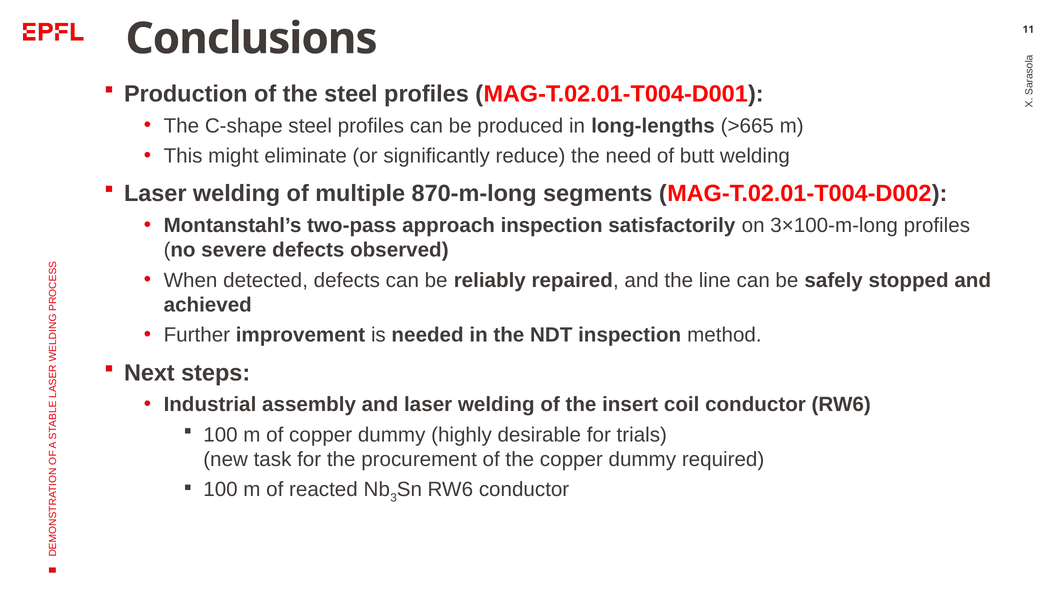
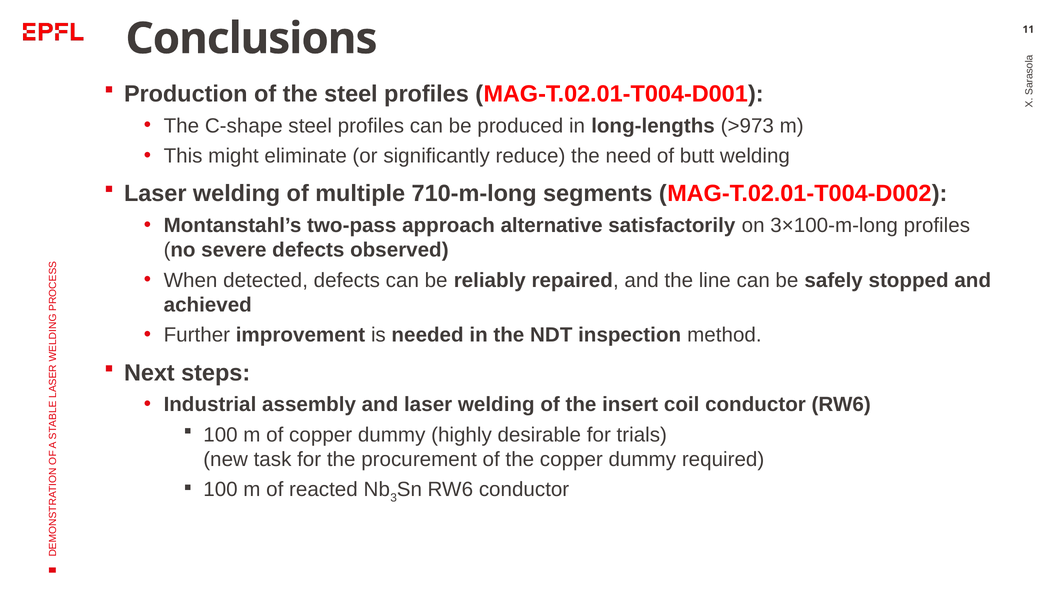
>665: >665 -> >973
870-m-long: 870-m-long -> 710-m-long
approach inspection: inspection -> alternative
